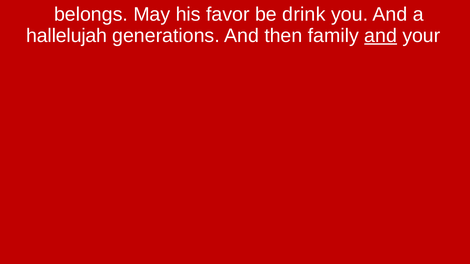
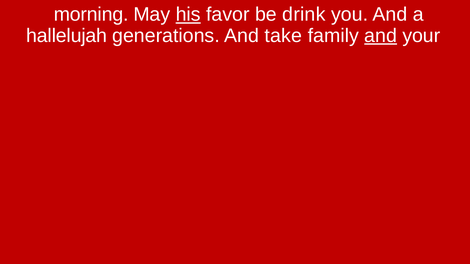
belongs: belongs -> morning
his underline: none -> present
then: then -> take
